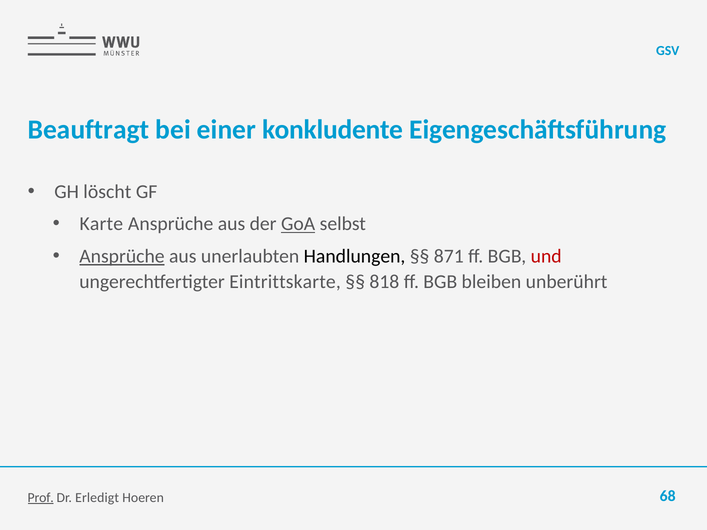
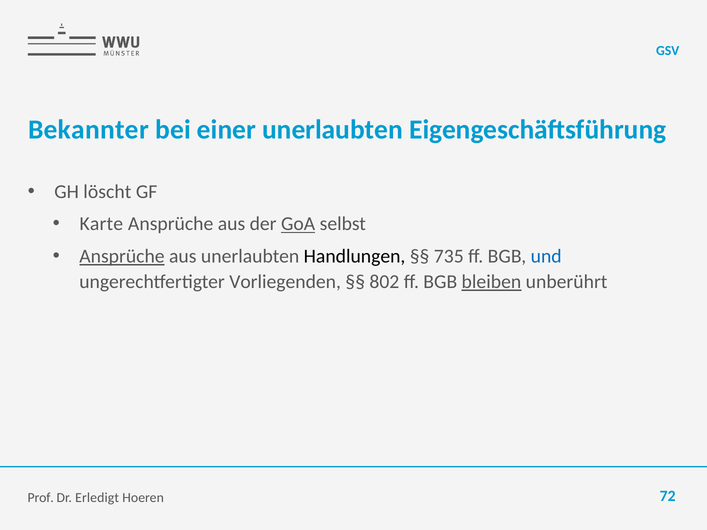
Beauftragt: Beauftragt -> Bekannter
einer konkludente: konkludente -> unerlaubten
871: 871 -> 735
und colour: red -> blue
Eintrittskarte: Eintrittskarte -> Vorliegenden
818: 818 -> 802
bleiben underline: none -> present
Prof underline: present -> none
68: 68 -> 72
